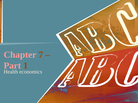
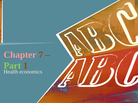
Part colour: pink -> light green
